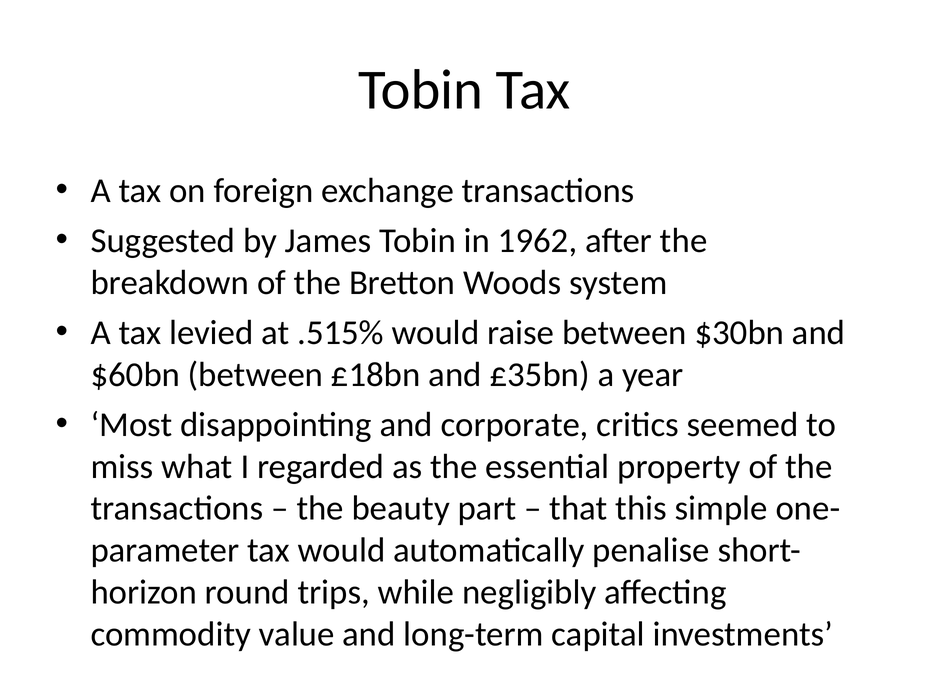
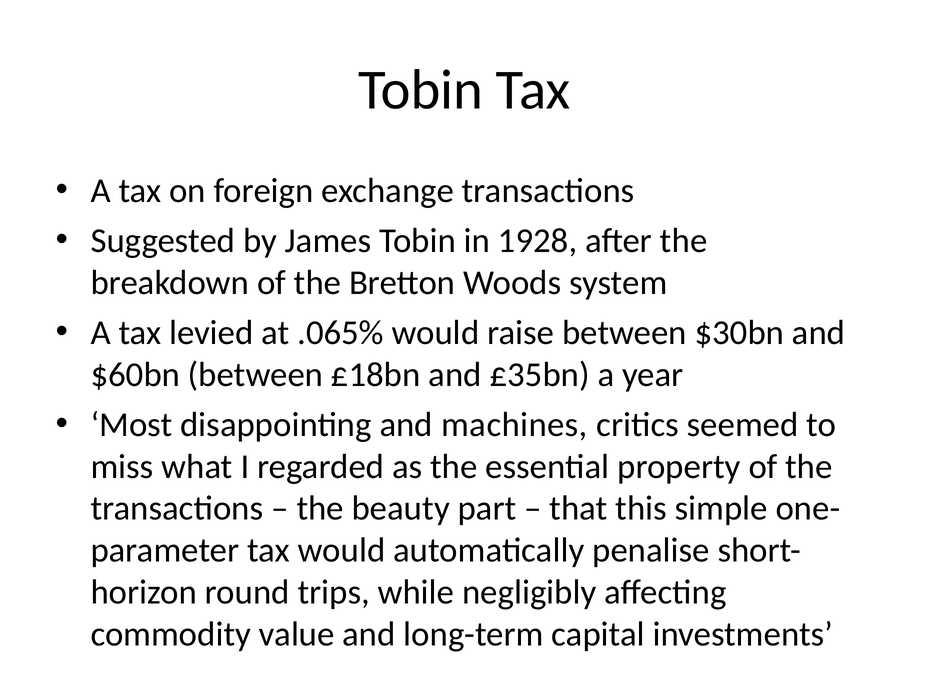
1962: 1962 -> 1928
.515%: .515% -> .065%
corporate: corporate -> machines
